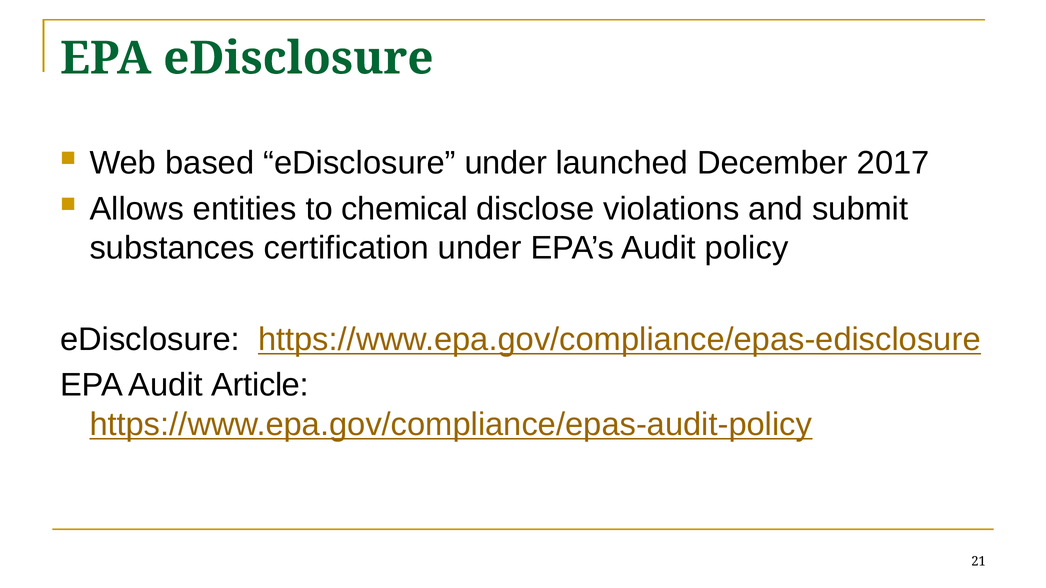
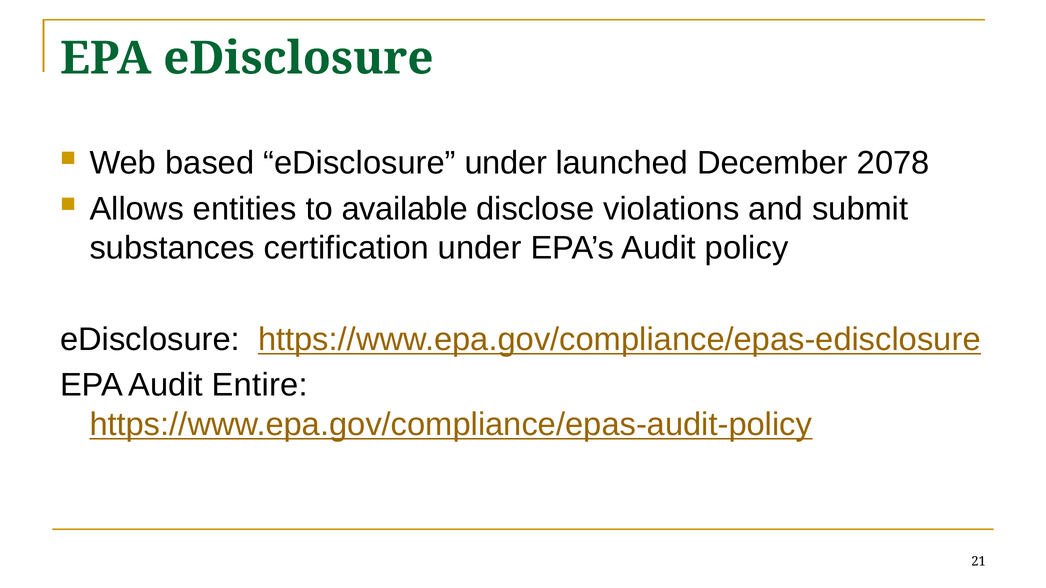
2017: 2017 -> 2078
chemical: chemical -> available
Article: Article -> Entire
